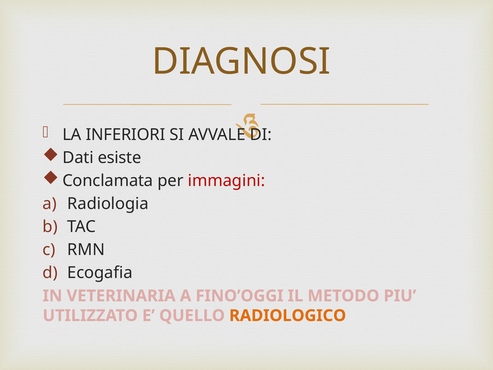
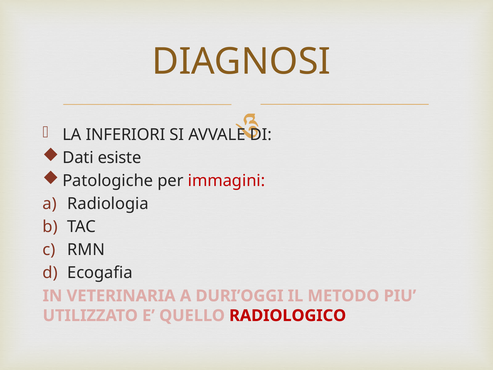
Conclamata: Conclamata -> Patologiche
FINO’OGGI: FINO’OGGI -> DURI’OGGI
RADIOLOGICO colour: orange -> red
